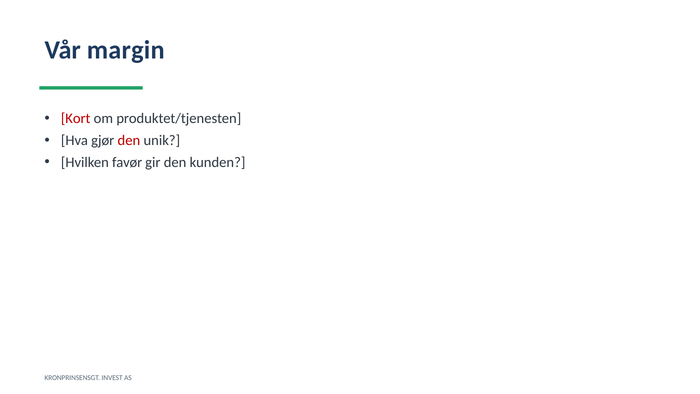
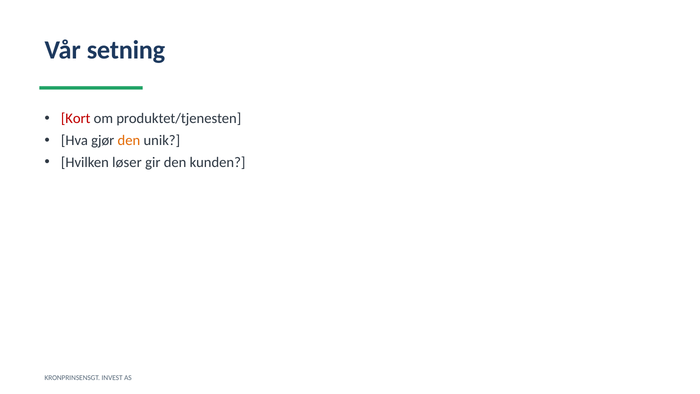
margin: margin -> setning
den at (129, 140) colour: red -> orange
favør: favør -> løser
